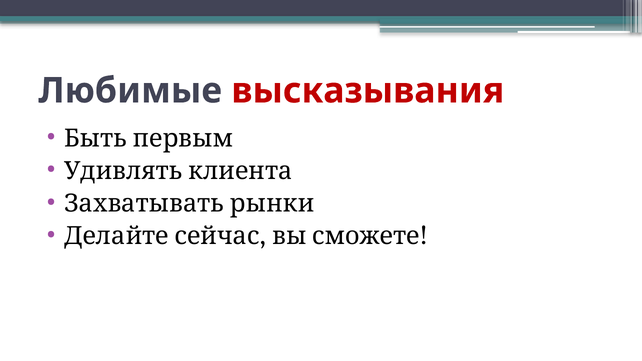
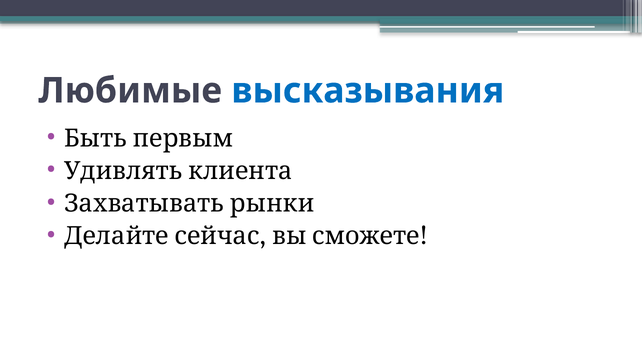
высказывания colour: red -> blue
